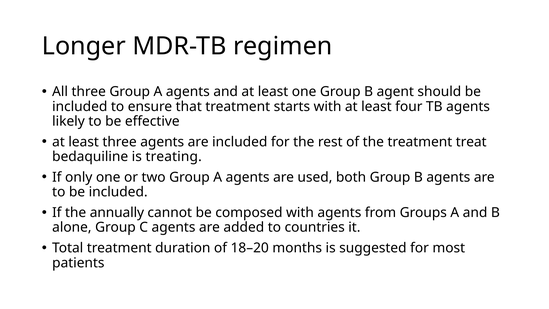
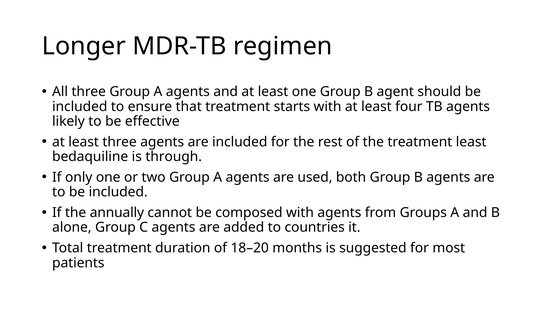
treatment treat: treat -> least
treating: treating -> through
